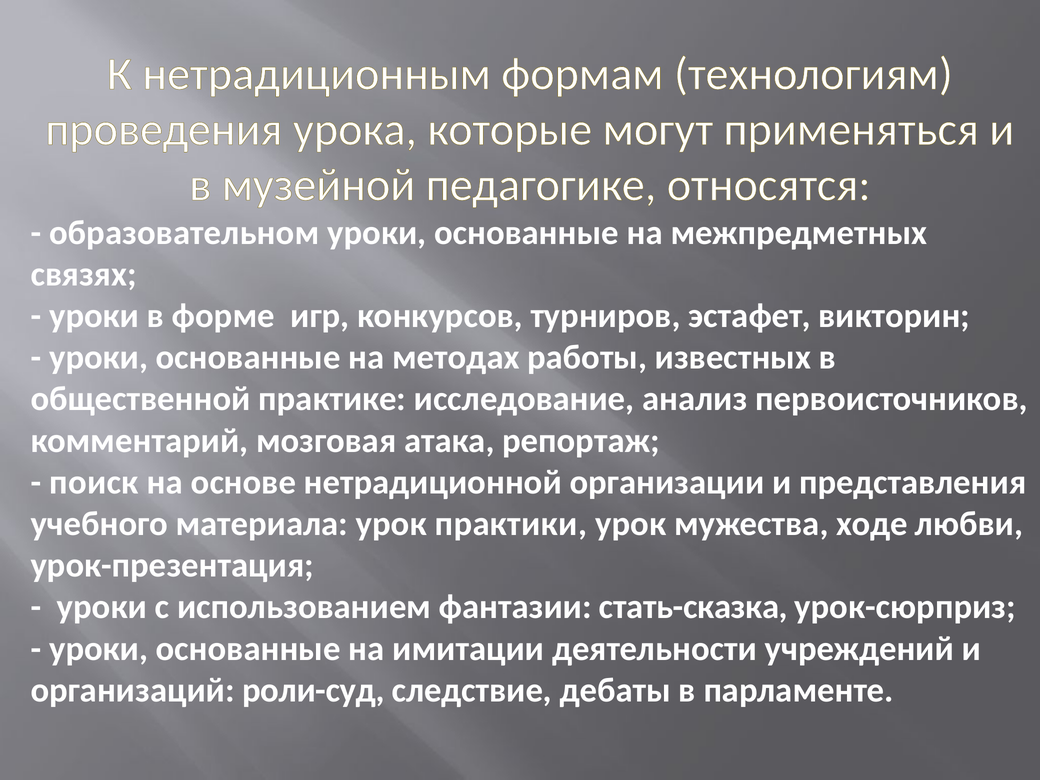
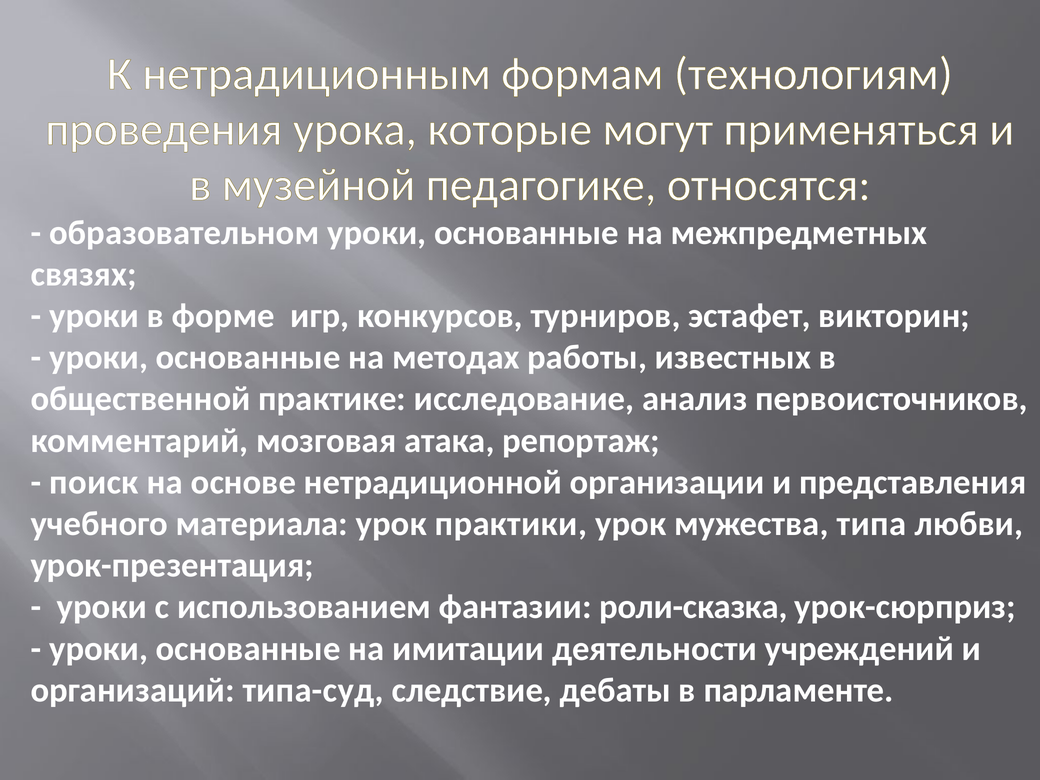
ходе: ходе -> типа
стать-сказка: стать-сказка -> роли-сказка
роли-суд: роли-суд -> типа-суд
